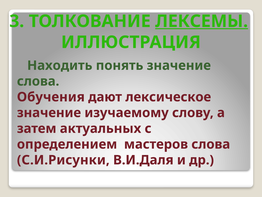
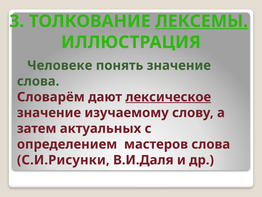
Находить: Находить -> Человеке
Обучения: Обучения -> Словарём
лексическое underline: none -> present
